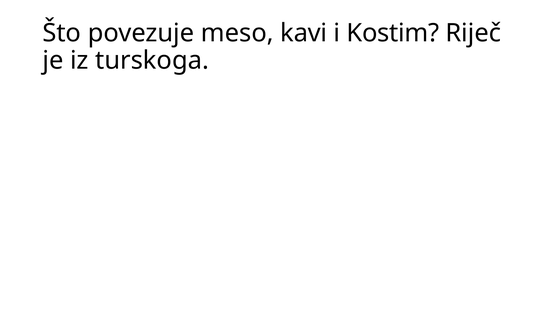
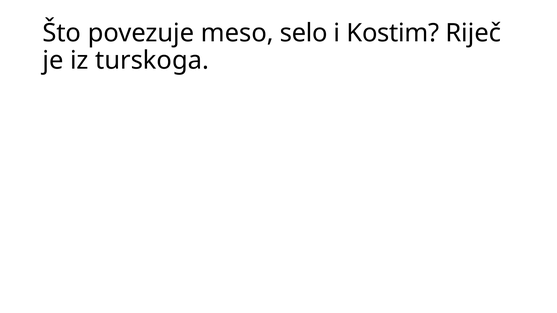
kavi: kavi -> selo
